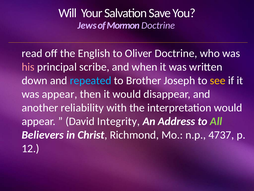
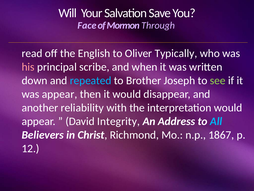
Jews: Jews -> Face
Mormon Doctrine: Doctrine -> Through
Oliver Doctrine: Doctrine -> Typically
see colour: yellow -> light green
All colour: light green -> light blue
4737: 4737 -> 1867
